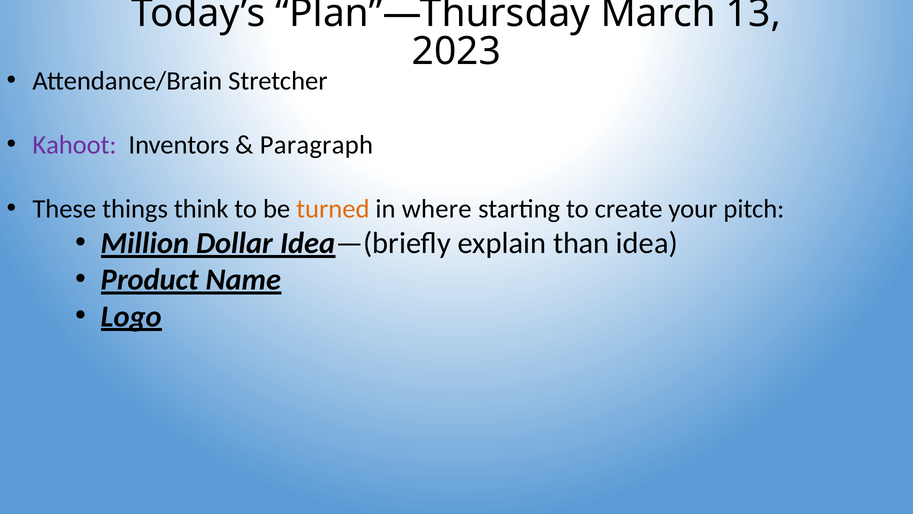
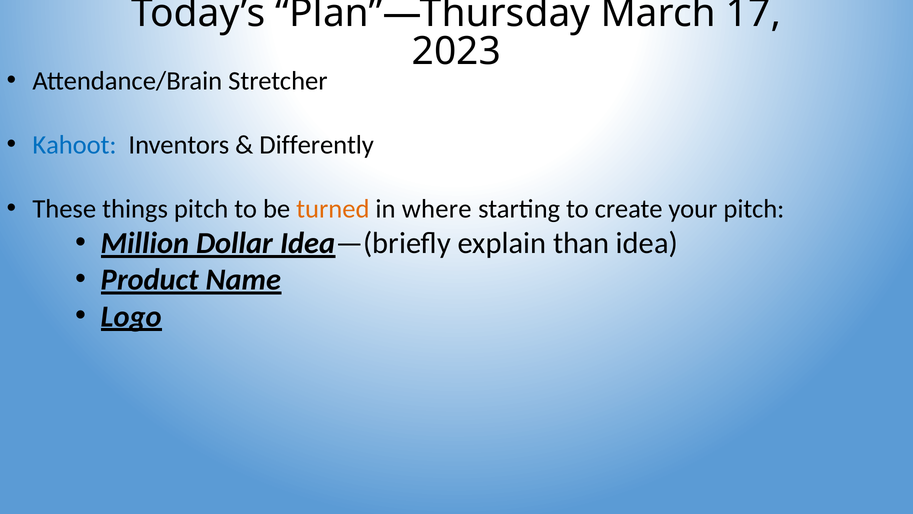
13: 13 -> 17
Kahoot colour: purple -> blue
Paragraph: Paragraph -> Differently
things think: think -> pitch
